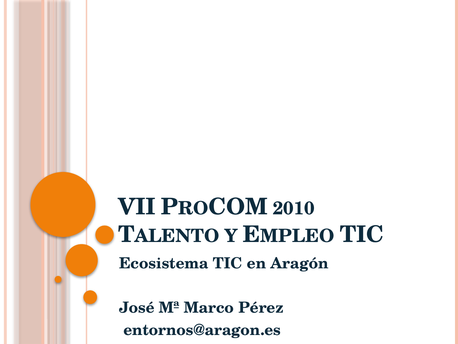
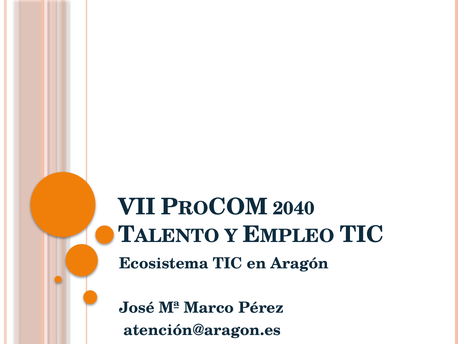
2010: 2010 -> 2040
entornos@aragon.es: entornos@aragon.es -> atención@aragon.es
